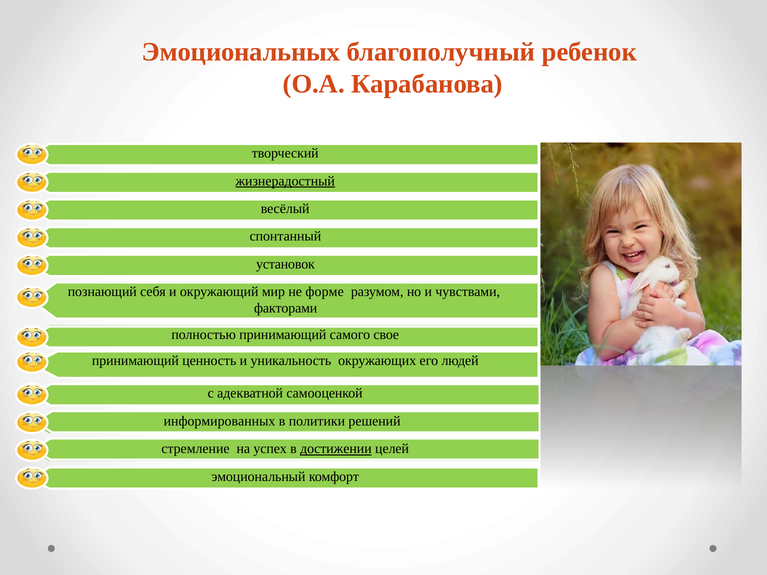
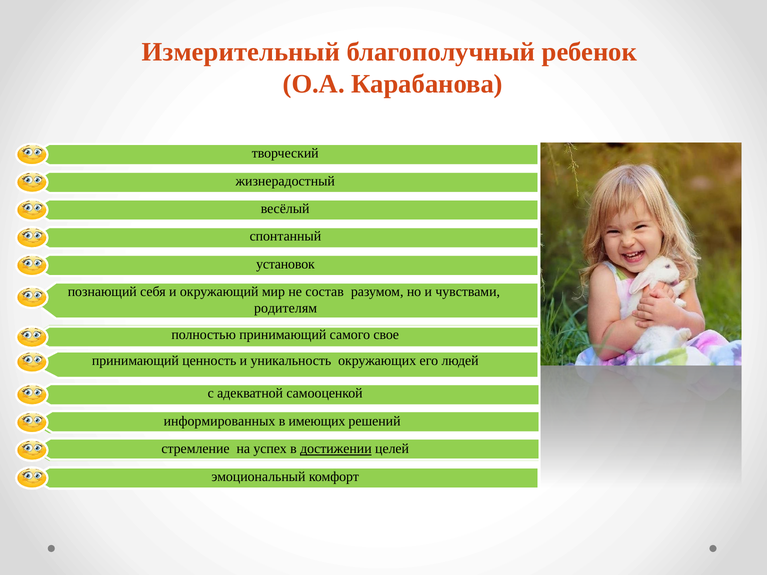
Эмоциональных: Эмоциональных -> Измерительный
жизнерадостный underline: present -> none
форме: форме -> состав
факторами: факторами -> родителям
политики: политики -> имеющих
